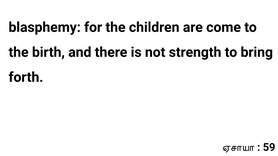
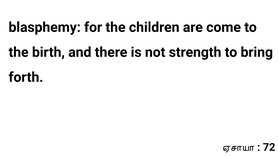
59: 59 -> 72
